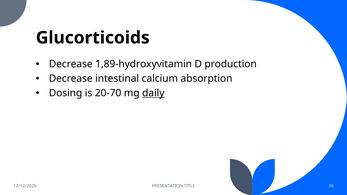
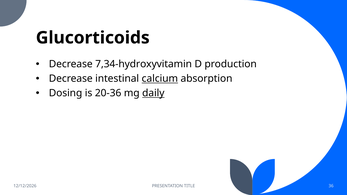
1,89-hydroxyvitamin: 1,89-hydroxyvitamin -> 7,34-hydroxyvitamin
calcium underline: none -> present
20-70: 20-70 -> 20-36
